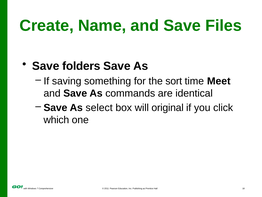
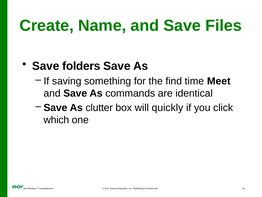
sort: sort -> find
select: select -> clutter
original: original -> quickly
